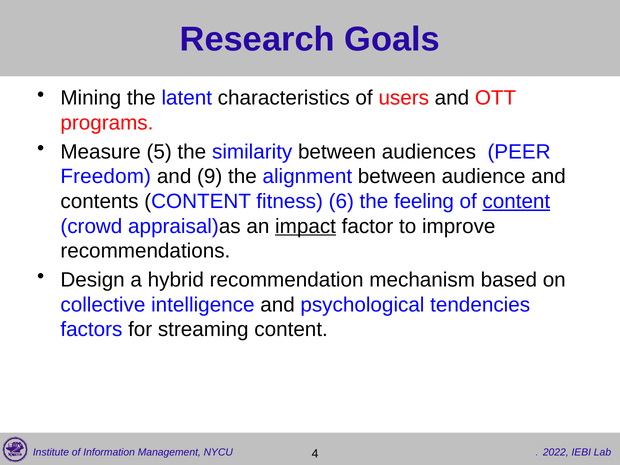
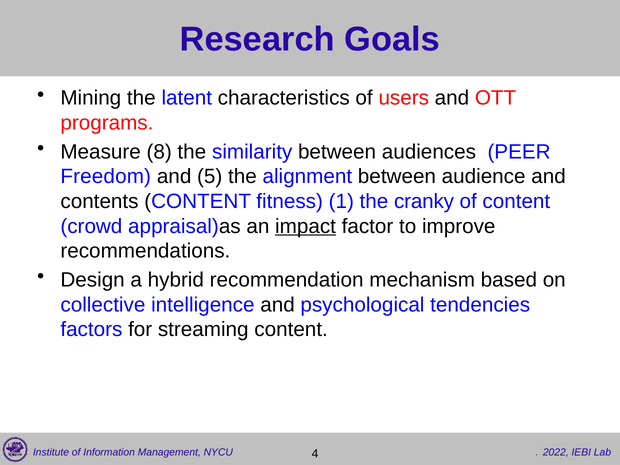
5: 5 -> 8
9: 9 -> 5
6: 6 -> 1
feeling: feeling -> cranky
content at (516, 201) underline: present -> none
